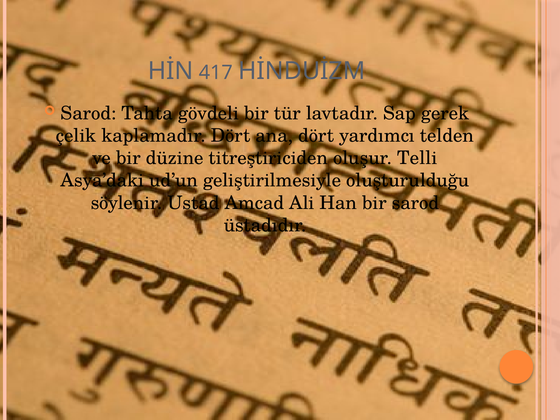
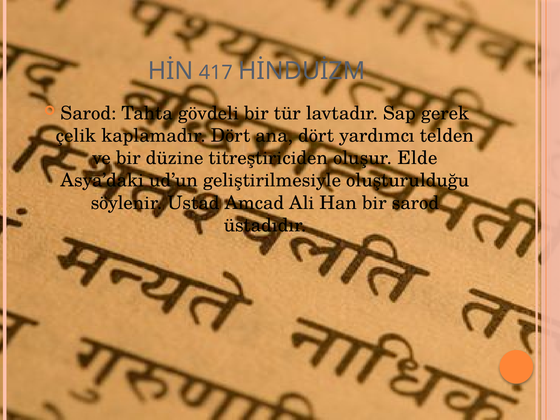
Telli: Telli -> Elde
